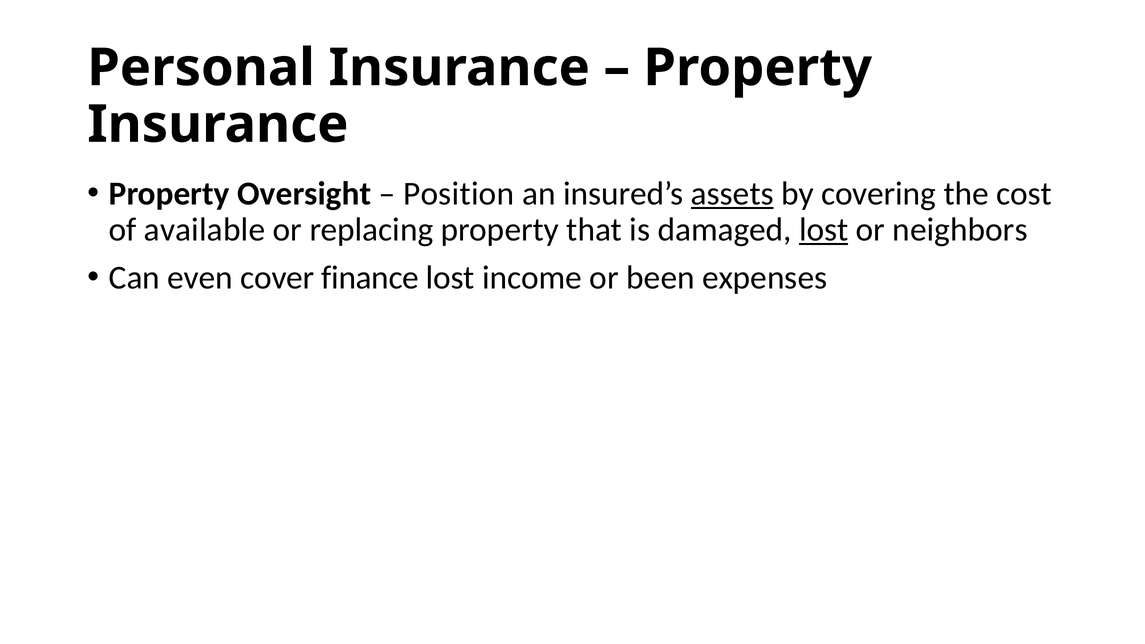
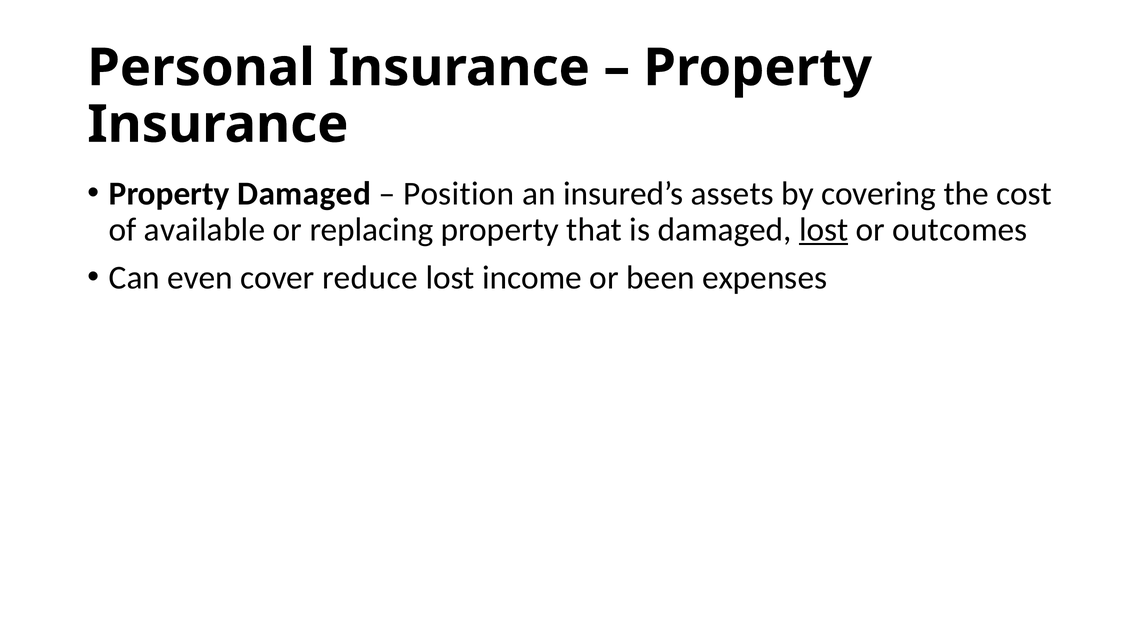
Property Oversight: Oversight -> Damaged
assets underline: present -> none
neighbors: neighbors -> outcomes
finance: finance -> reduce
